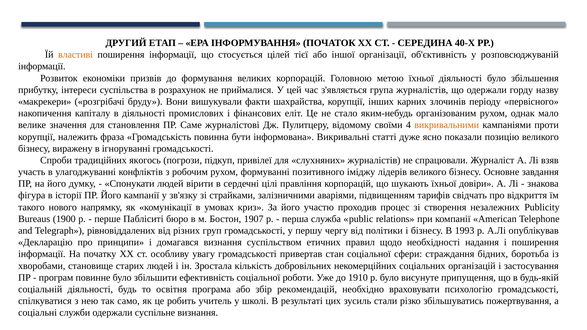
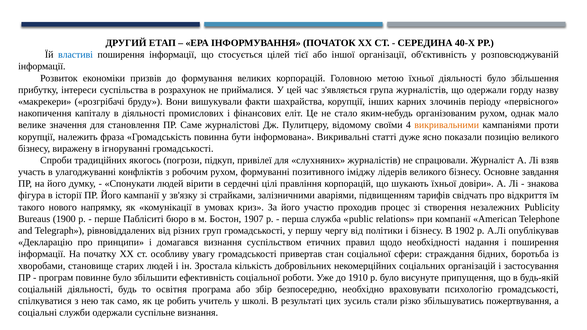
властиві colour: orange -> blue
1993: 1993 -> 1902
рекомендацій: рекомендацій -> безпосередню
